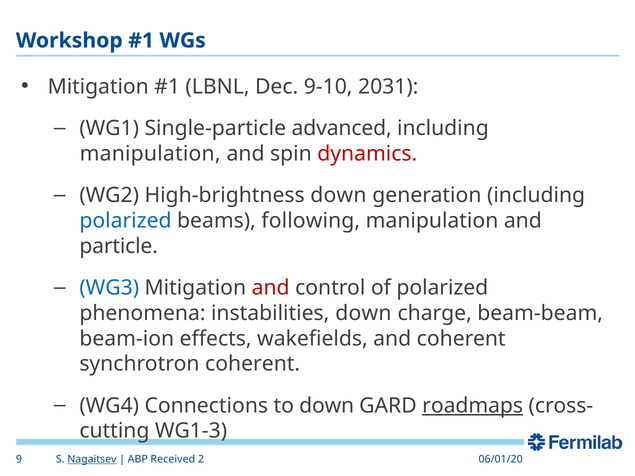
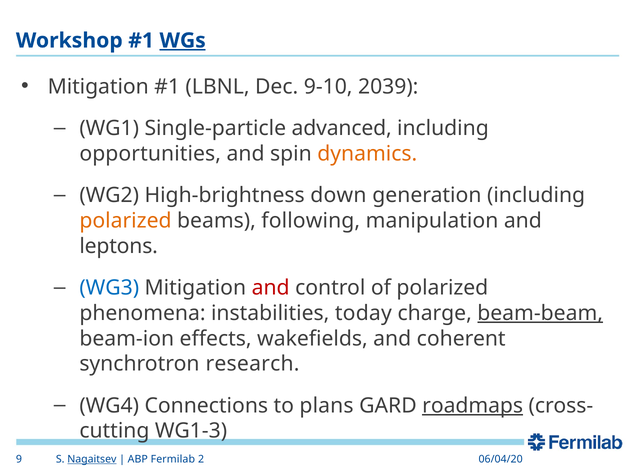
WGs underline: none -> present
2031: 2031 -> 2039
manipulation at (150, 154): manipulation -> opportunities
dynamics colour: red -> orange
polarized at (125, 221) colour: blue -> orange
particle: particle -> leptons
instabilities down: down -> today
beam-beam underline: none -> present
synchrotron coherent: coherent -> research
to down: down -> plans
Received: Received -> Fermilab
06/01/20: 06/01/20 -> 06/04/20
